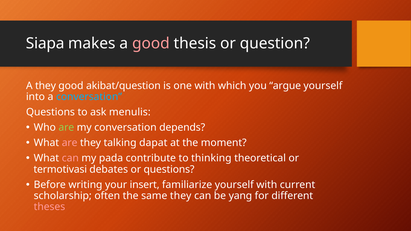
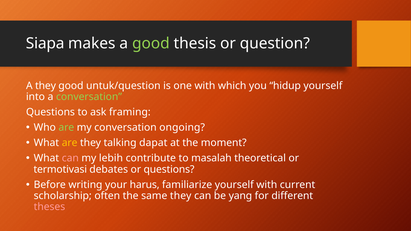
good at (151, 44) colour: pink -> light green
akibat/question: akibat/question -> untuk/question
argue: argue -> hidup
conversation at (89, 97) colour: light blue -> light green
menulis: menulis -> framing
depends: depends -> ongoing
are at (70, 143) colour: pink -> yellow
pada: pada -> lebih
thinking: thinking -> masalah
insert: insert -> harus
